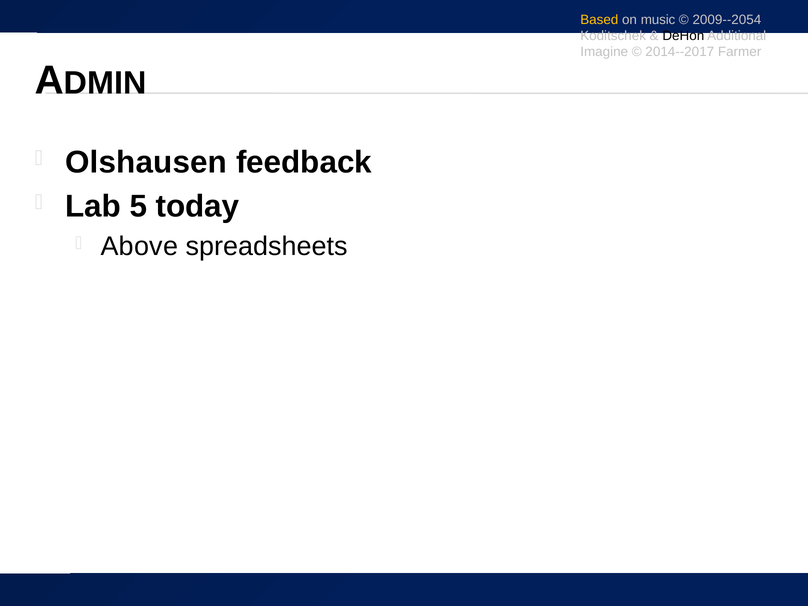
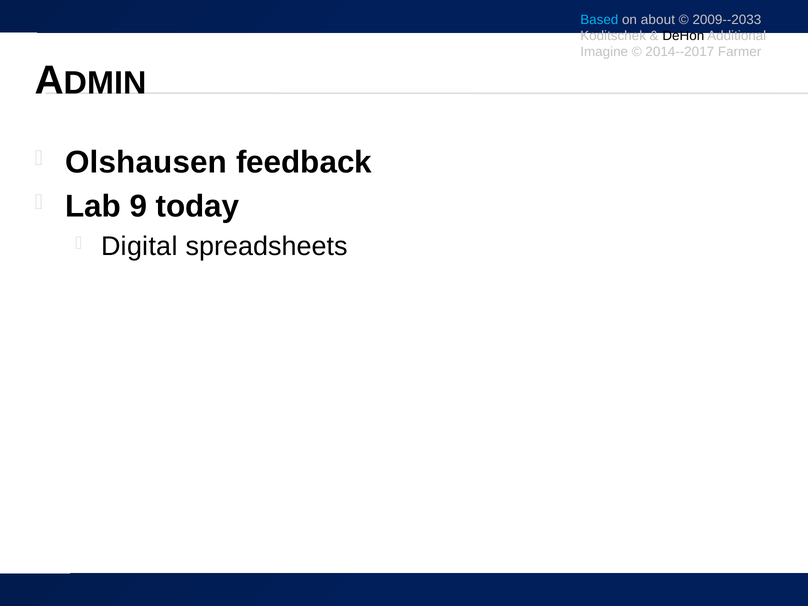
Based colour: yellow -> light blue
music: music -> about
2009--2054: 2009--2054 -> 2009--2033
5: 5 -> 9
Above: Above -> Digital
